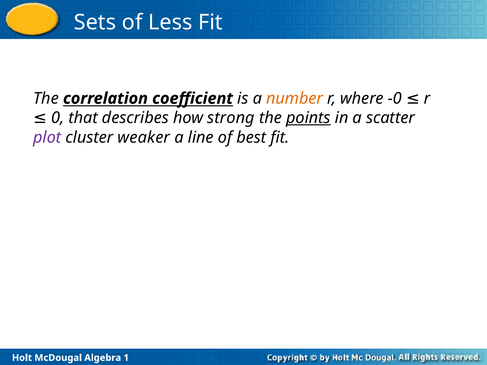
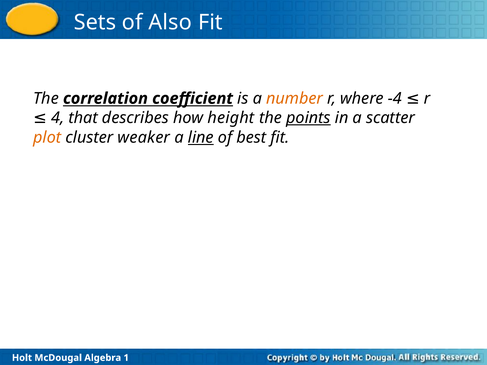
Less: Less -> Also
-0: -0 -> -4
0: 0 -> 4
strong: strong -> height
plot colour: purple -> orange
line underline: none -> present
